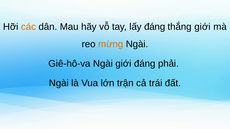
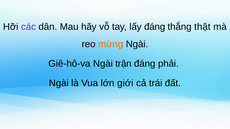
các colour: orange -> purple
thắng giới: giới -> thật
Ngài giới: giới -> trận
trận: trận -> giới
